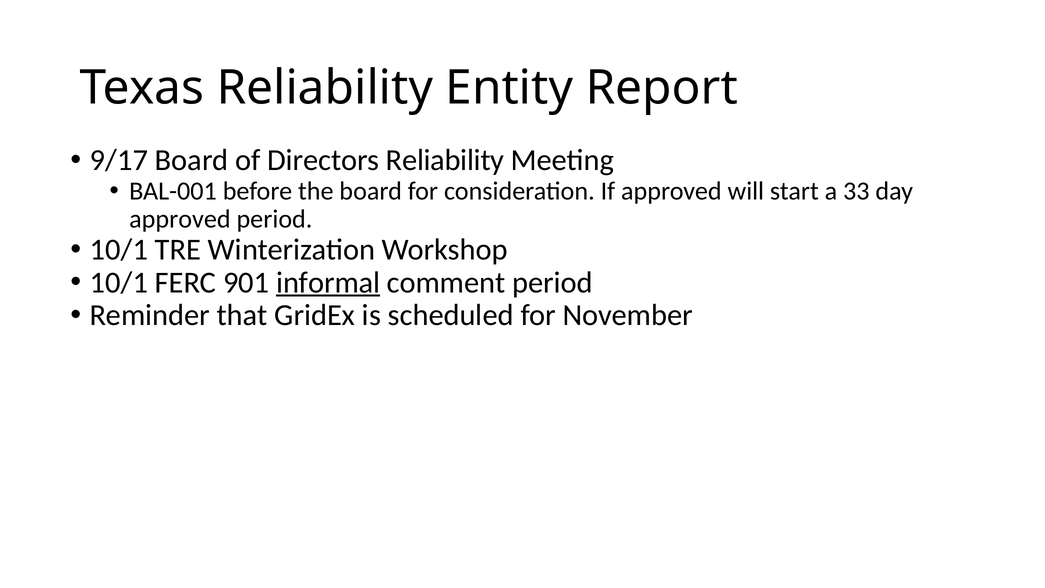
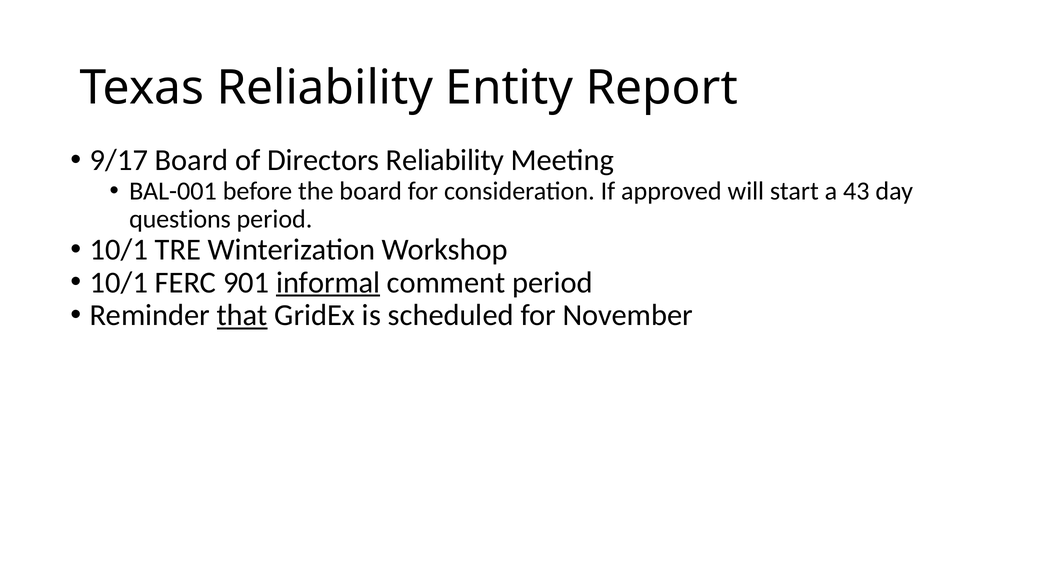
33: 33 -> 43
approved at (180, 219): approved -> questions
that underline: none -> present
